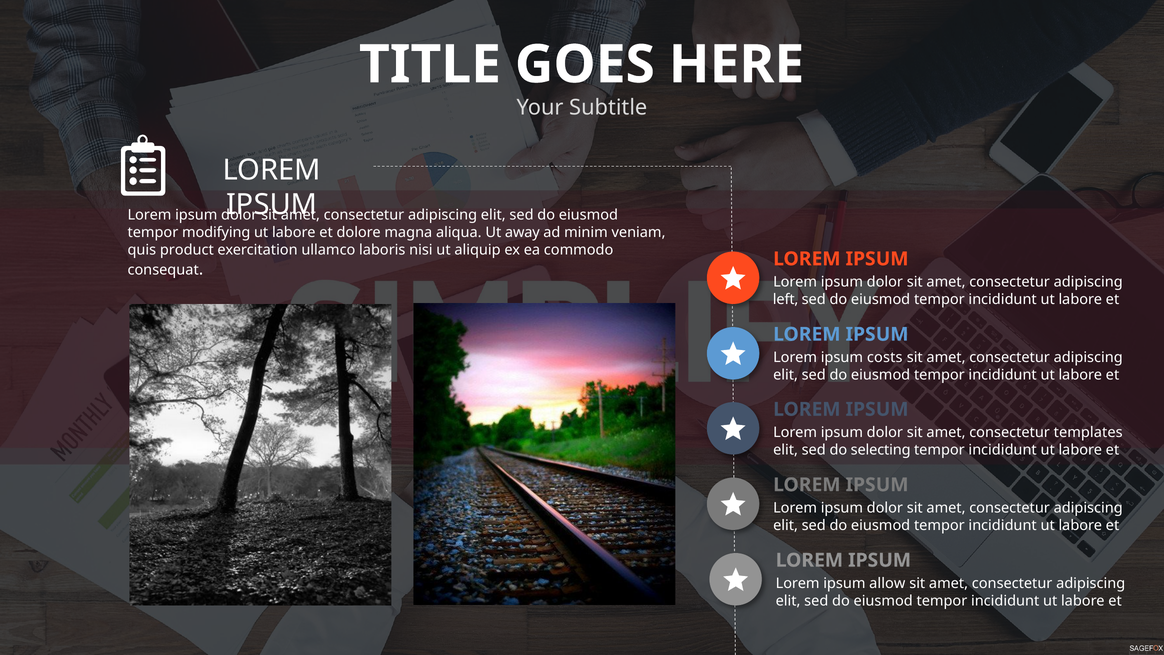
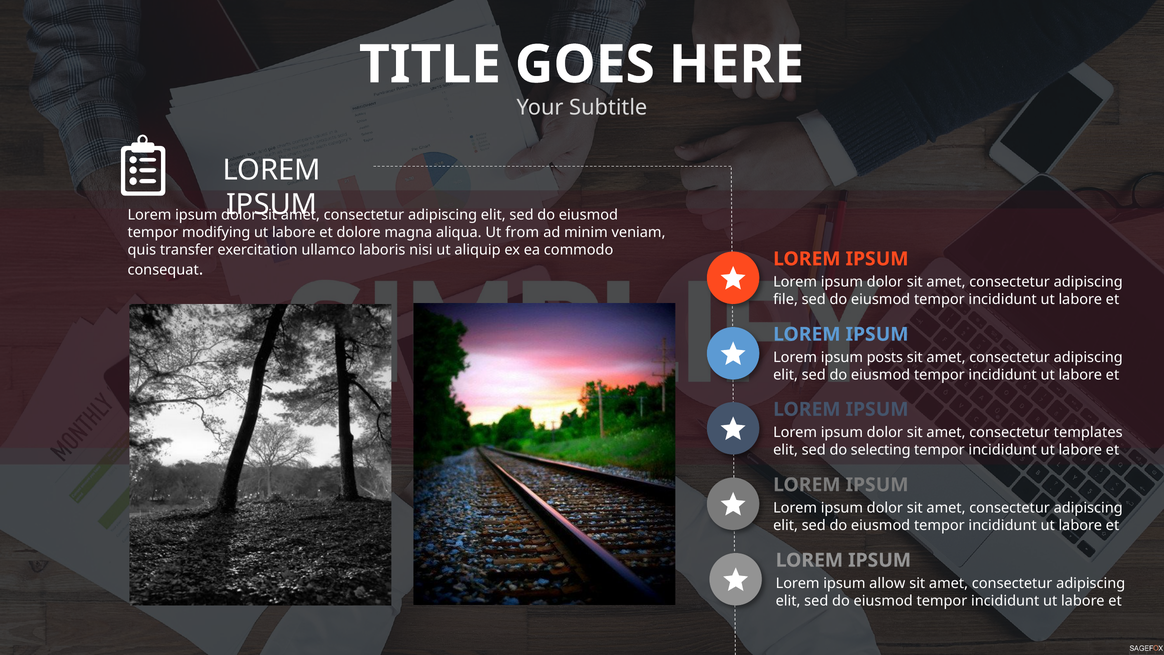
away: away -> from
product: product -> transfer
left: left -> file
costs: costs -> posts
